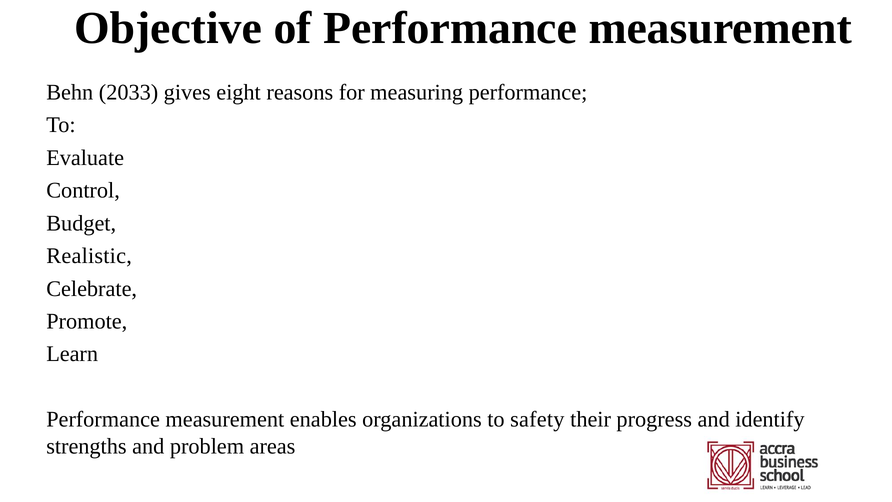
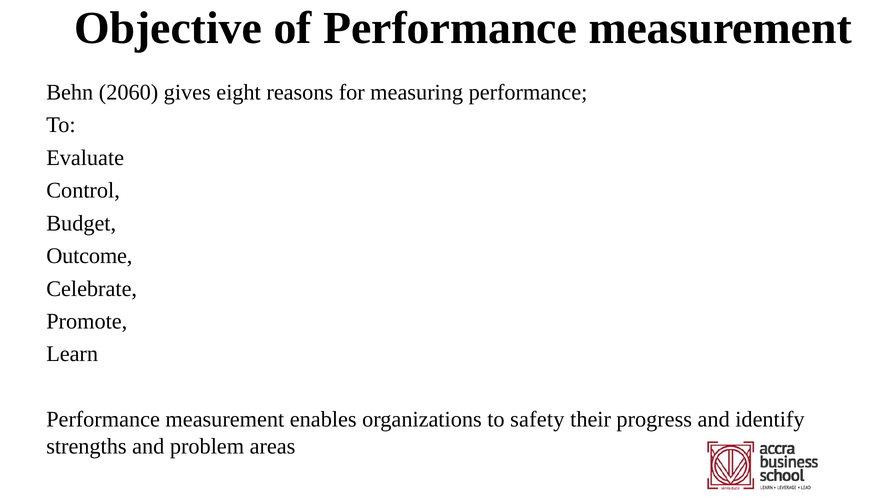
2033: 2033 -> 2060
Realistic: Realistic -> Outcome
